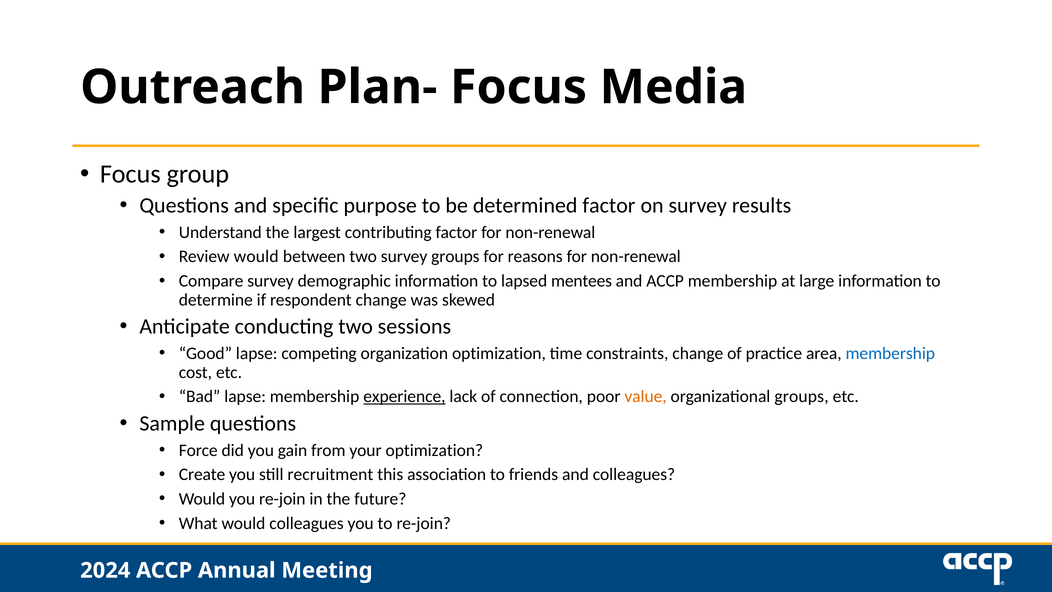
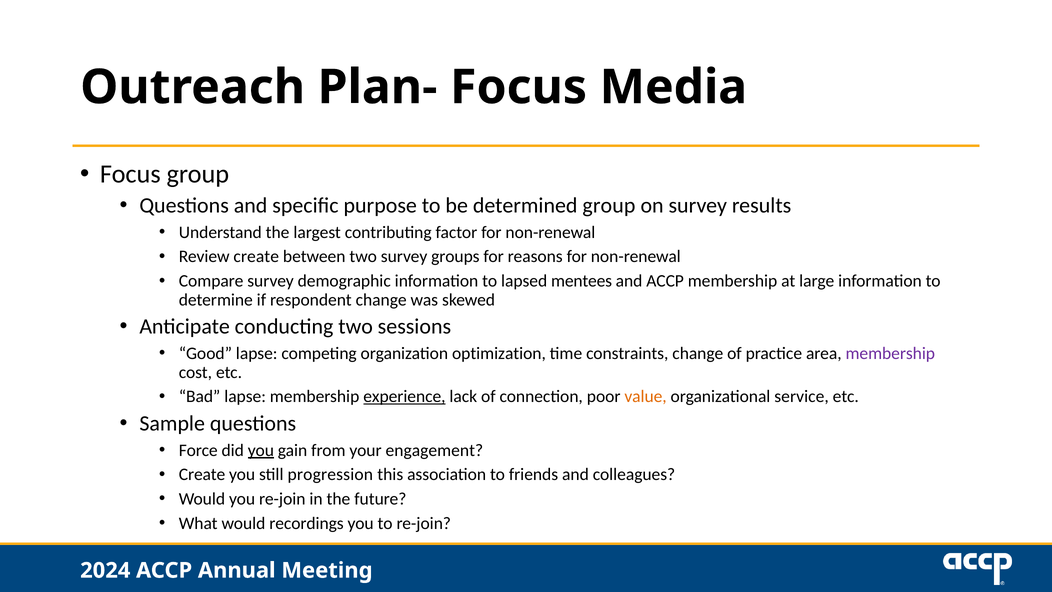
determined factor: factor -> group
Review would: would -> create
membership at (890, 353) colour: blue -> purple
organizational groups: groups -> service
you at (261, 450) underline: none -> present
your optimization: optimization -> engagement
recruitment: recruitment -> progression
would colleagues: colleagues -> recordings
